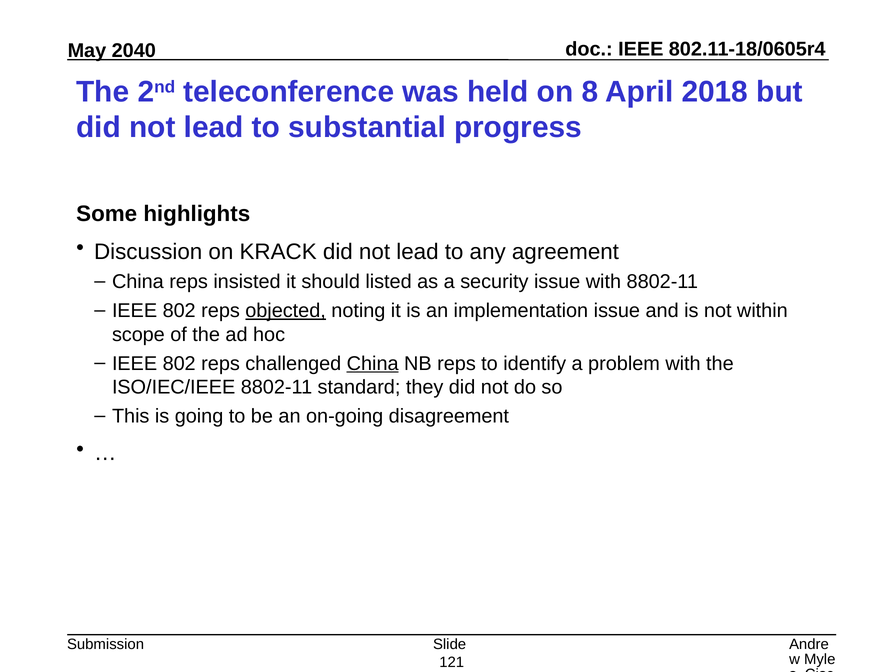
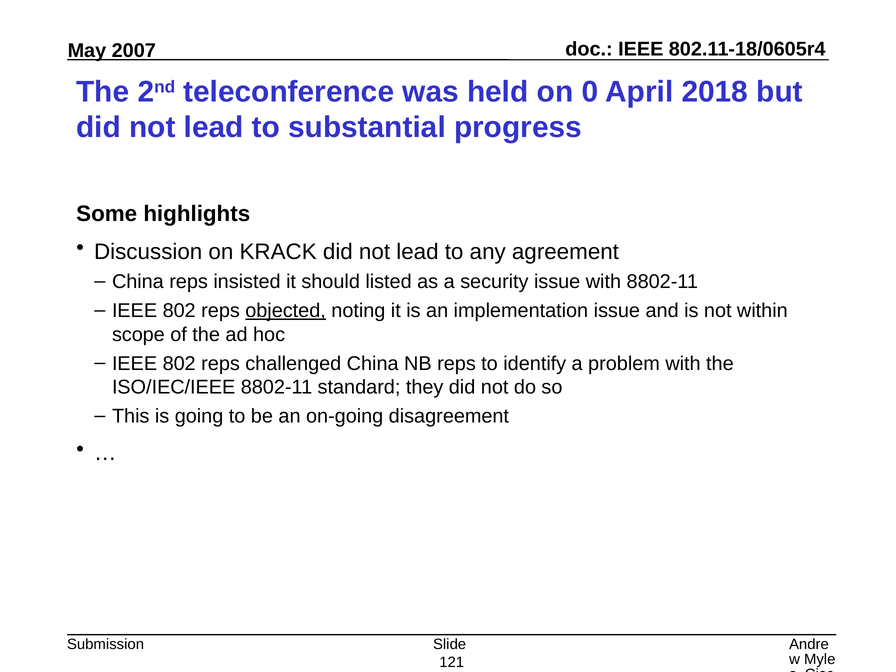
2040: 2040 -> 2007
8: 8 -> 0
China at (373, 364) underline: present -> none
